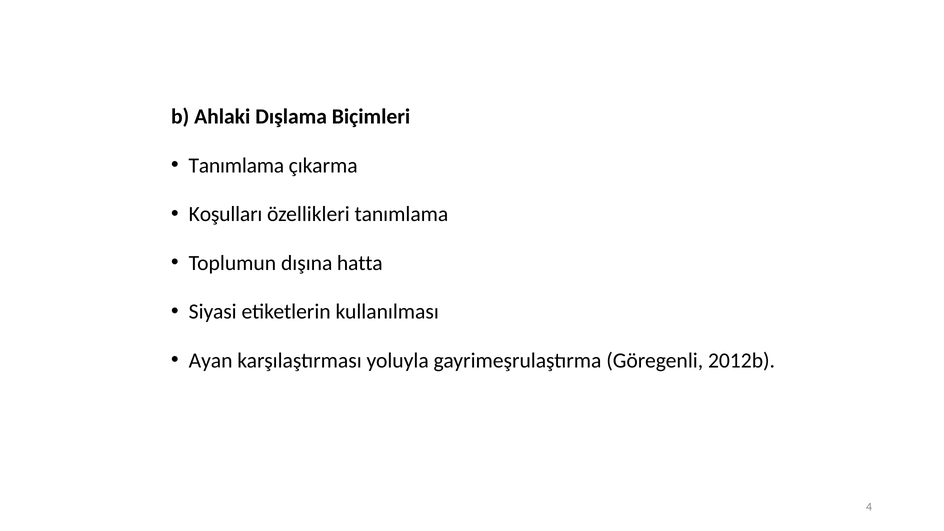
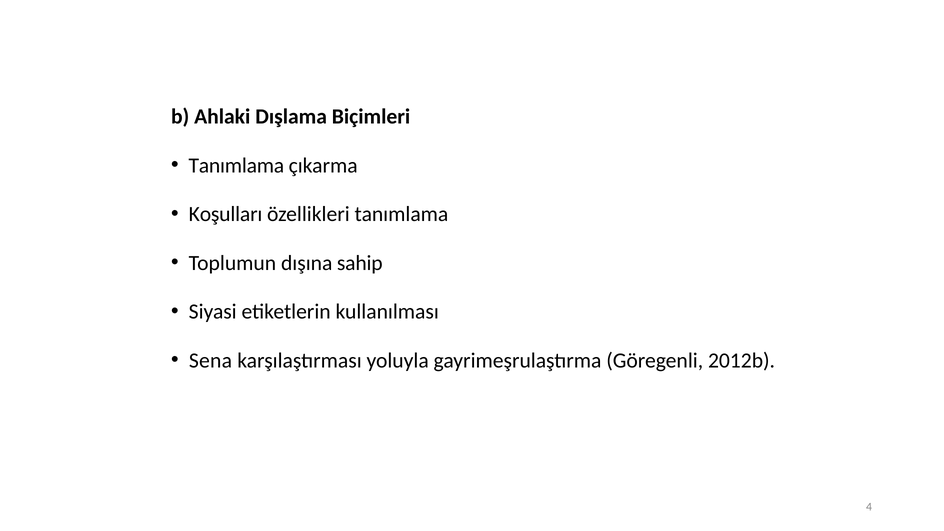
hatta: hatta -> sahip
Ayan: Ayan -> Sena
